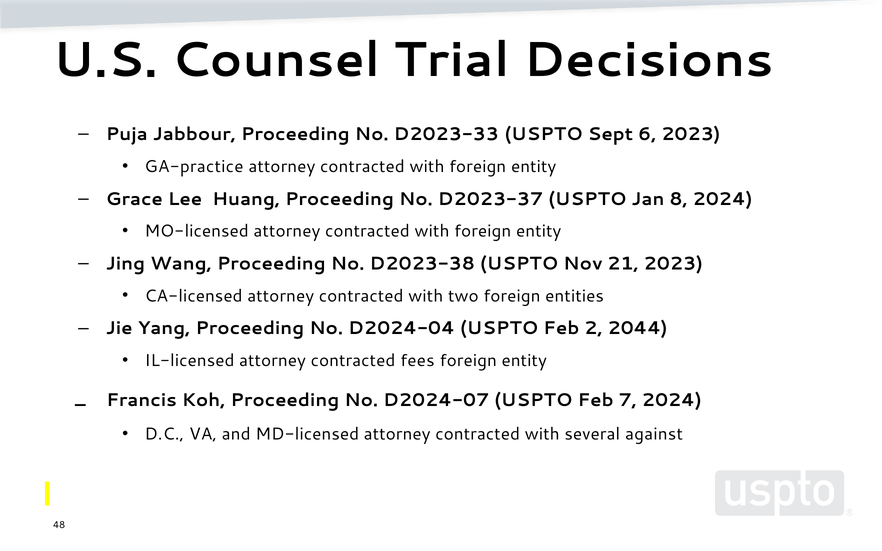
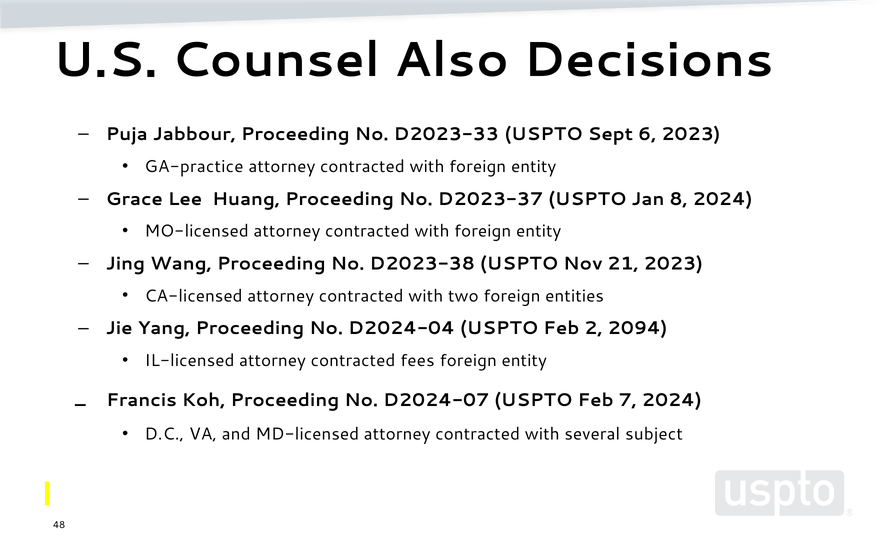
Trial: Trial -> Also
2044: 2044 -> 2094
against: against -> subject
